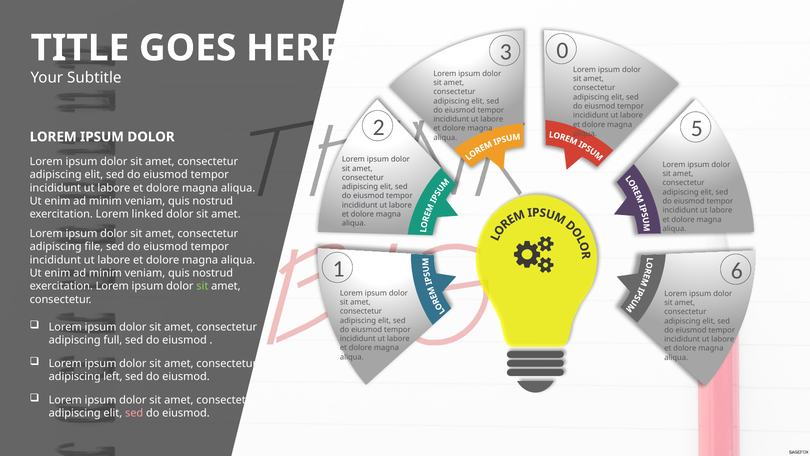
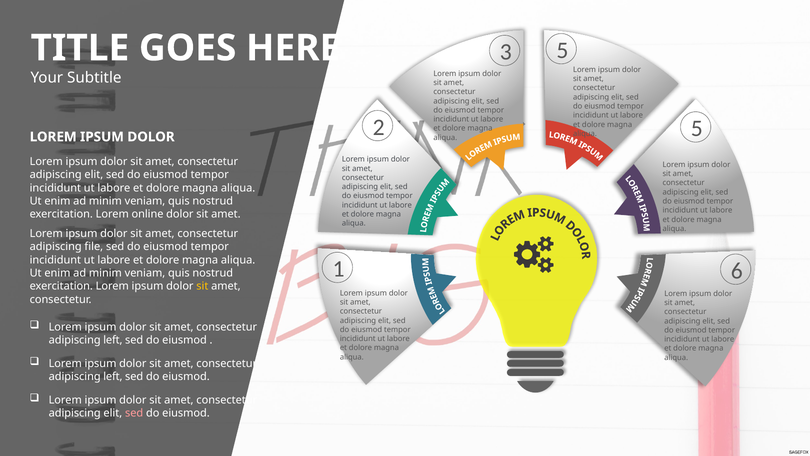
0 at (562, 50): 0 -> 5
linked: linked -> online
sit at (202, 286) colour: light green -> yellow
full at (113, 340): full -> left
